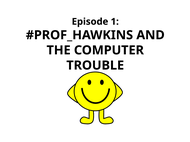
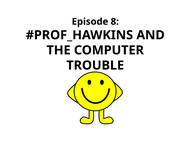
1: 1 -> 8
